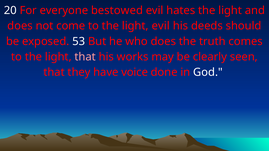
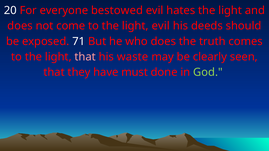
53: 53 -> 71
works: works -> waste
voice: voice -> must
God colour: white -> light green
